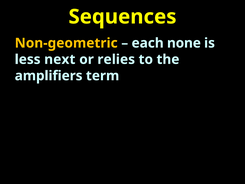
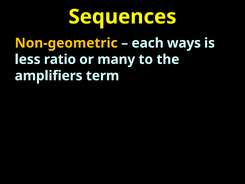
none: none -> ways
next: next -> ratio
relies: relies -> many
